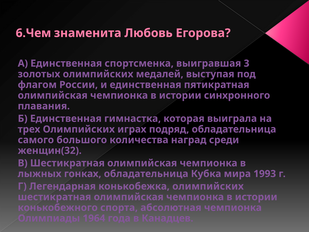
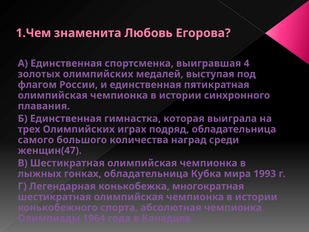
6.Чем: 6.Чем -> 1.Чем
3: 3 -> 4
женщин(32: женщин(32 -> женщин(47
конькобежка олимпийских: олимпийских -> многократная
